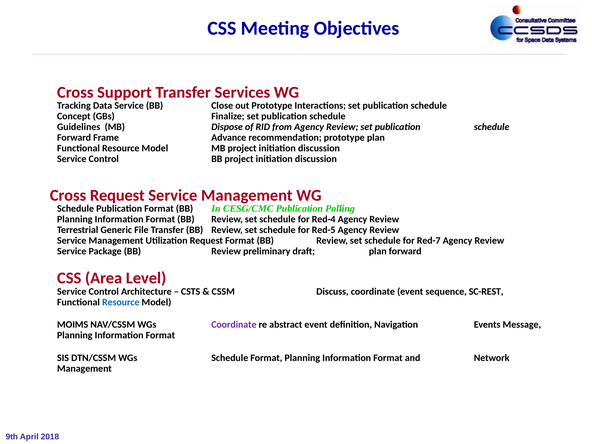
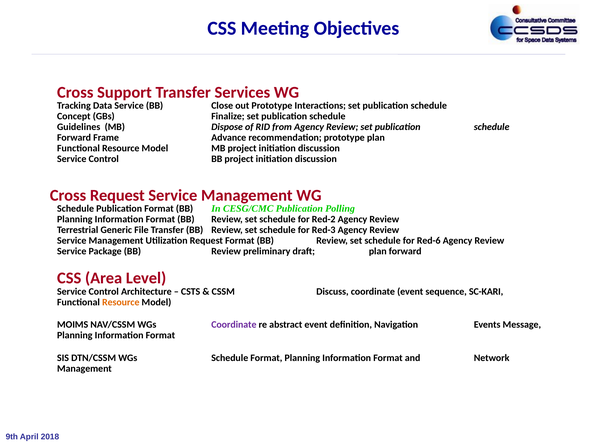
Red-4: Red-4 -> Red-2
Red-5: Red-5 -> Red-3
Red-7: Red-7 -> Red-6
SC-REST: SC-REST -> SC-KARI
Resource at (121, 302) colour: blue -> orange
